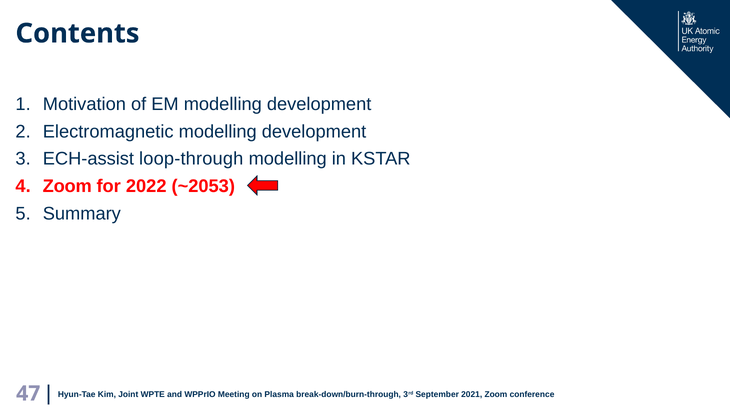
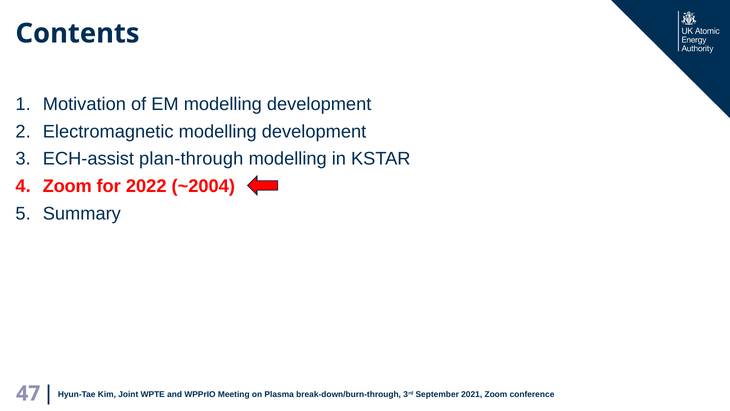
loop-through: loop-through -> plan-through
~2053: ~2053 -> ~2004
